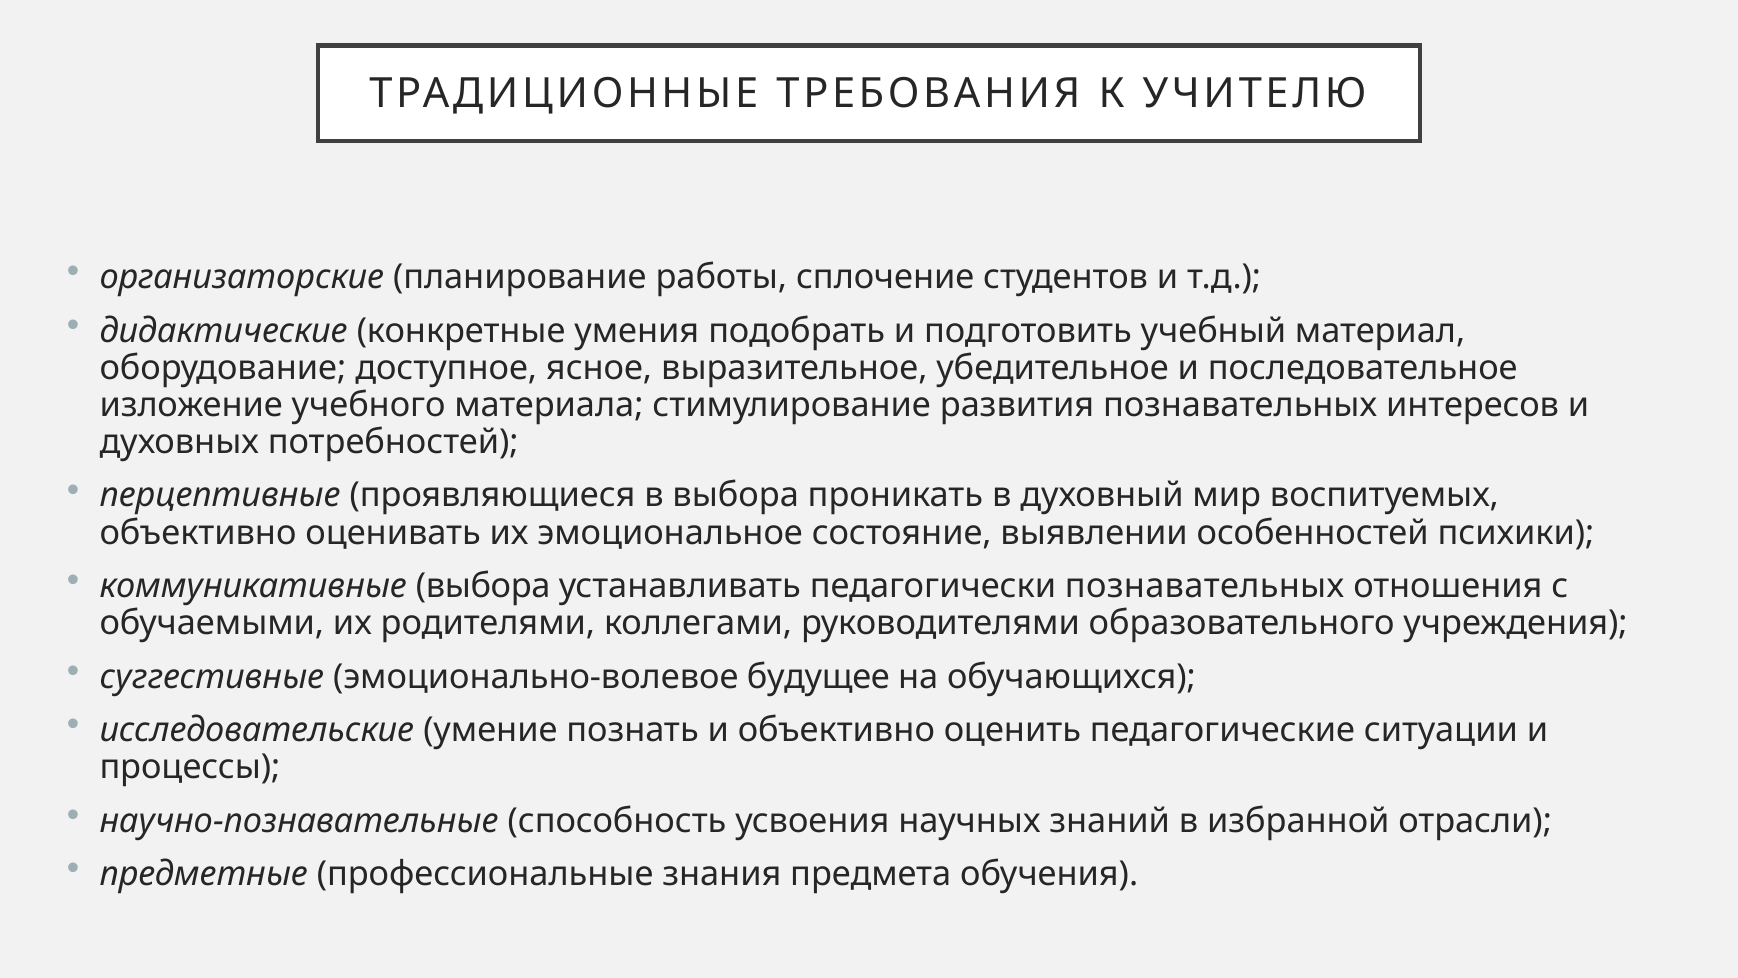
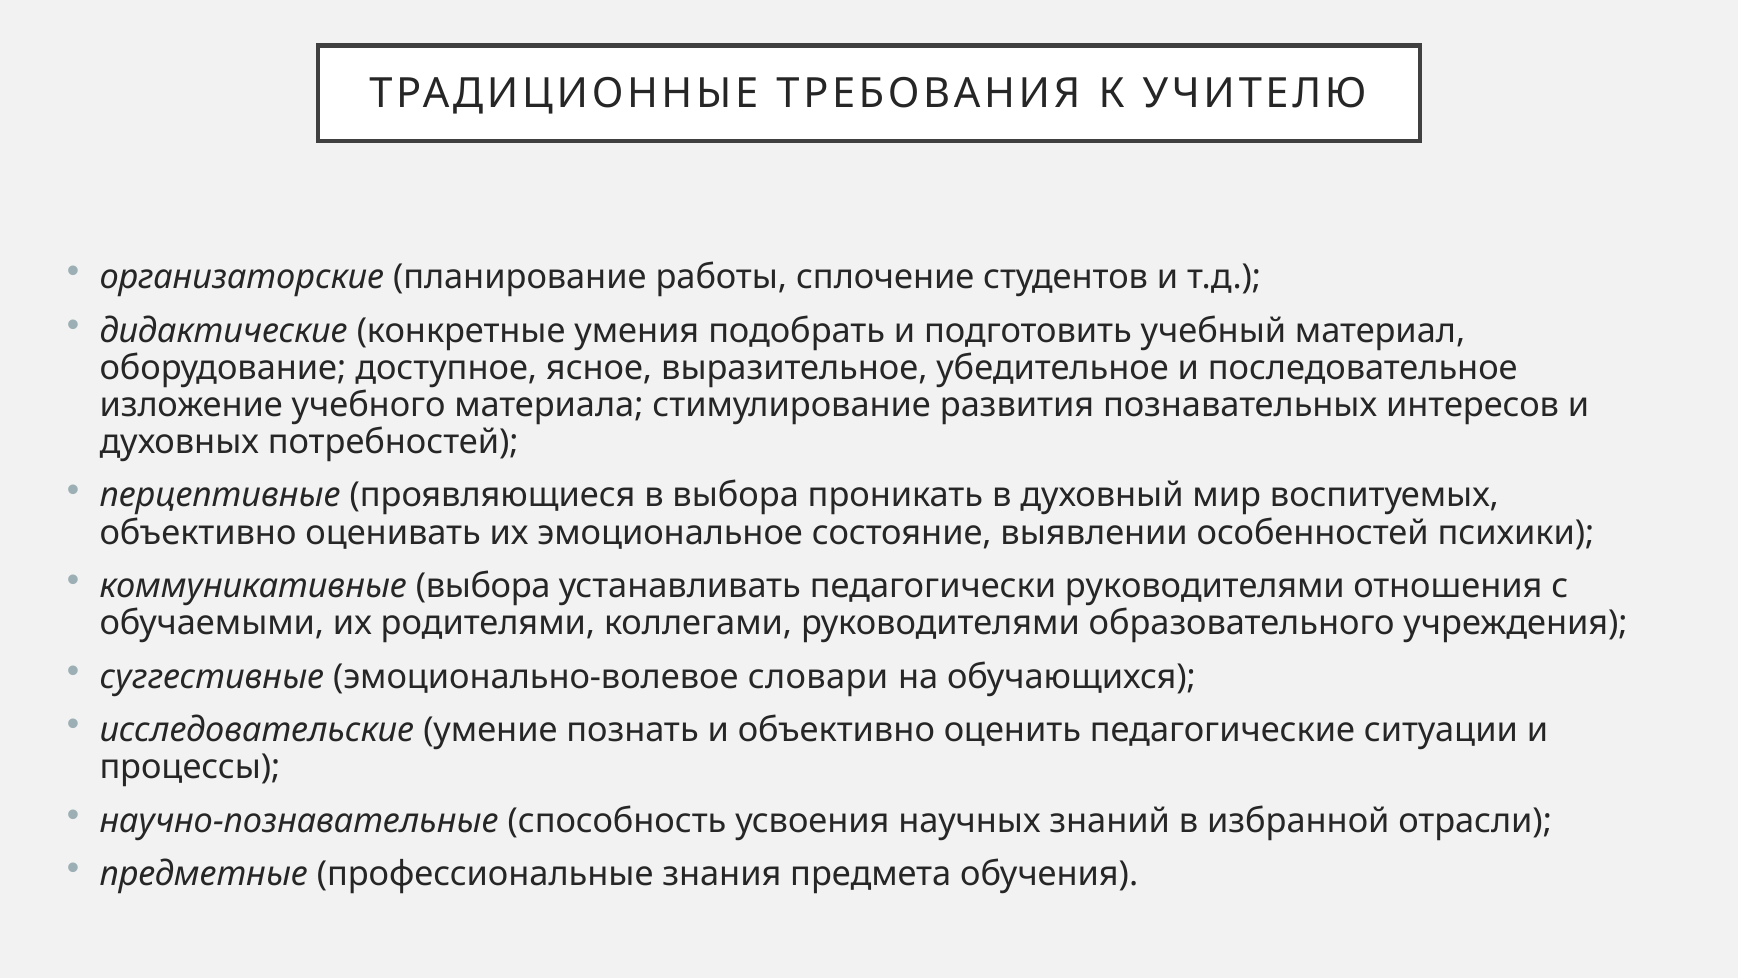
педагогически познавательных: познавательных -> руководителями
будущее: будущее -> словари
